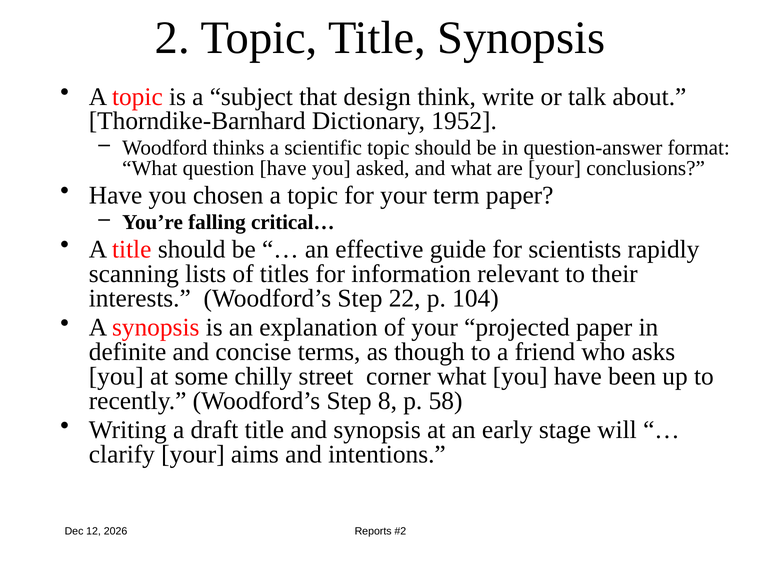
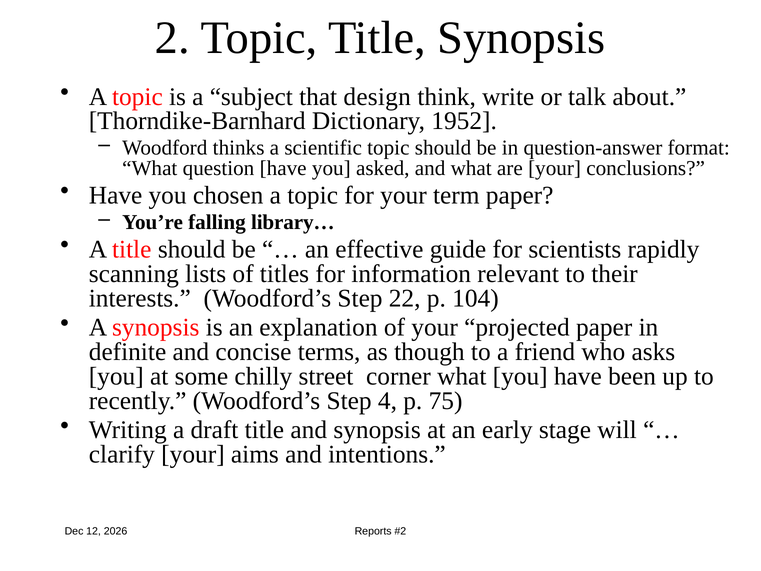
critical…: critical… -> library…
8: 8 -> 4
58: 58 -> 75
